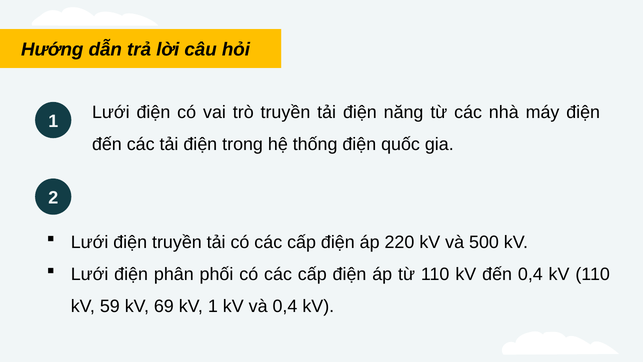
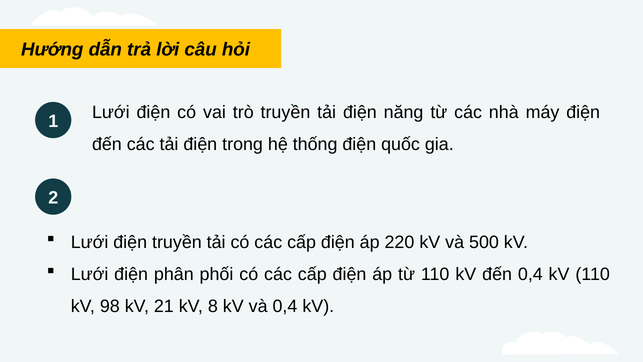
59: 59 -> 98
69: 69 -> 21
kV 1: 1 -> 8
